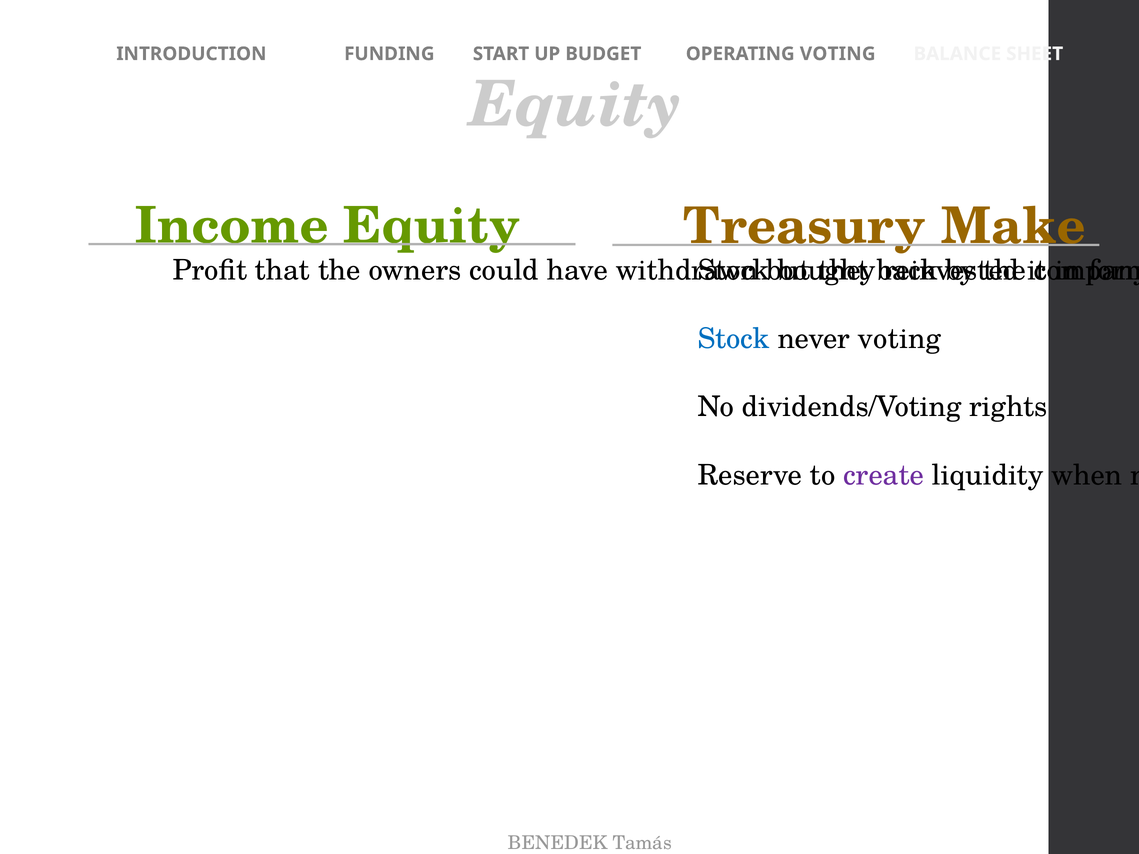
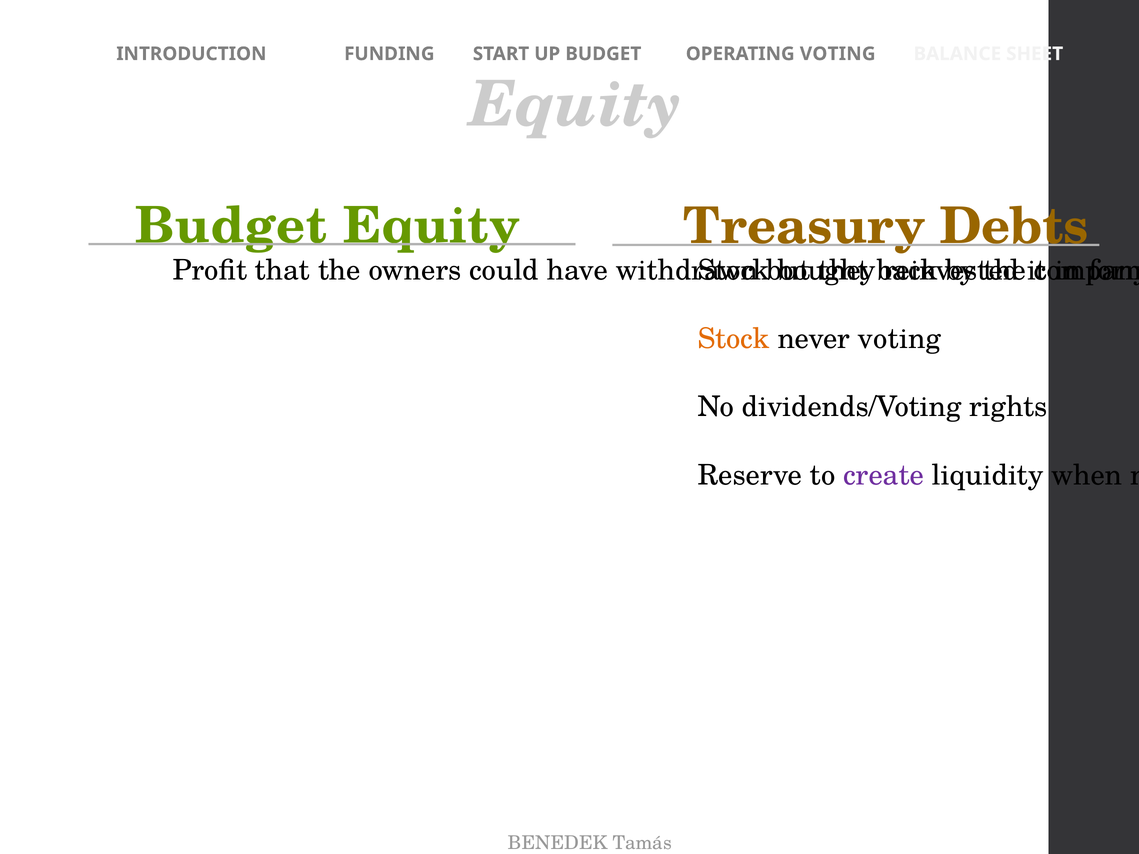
Income at (232, 226): Income -> Budget
Make: Make -> Debts
Stock at (734, 339) colour: blue -> orange
